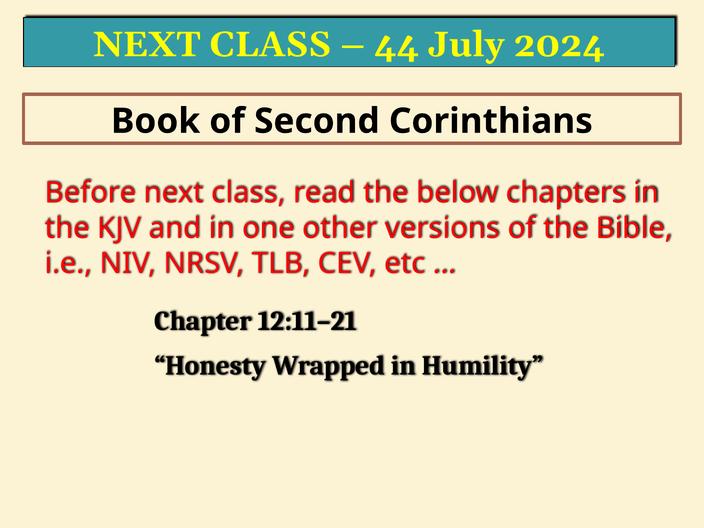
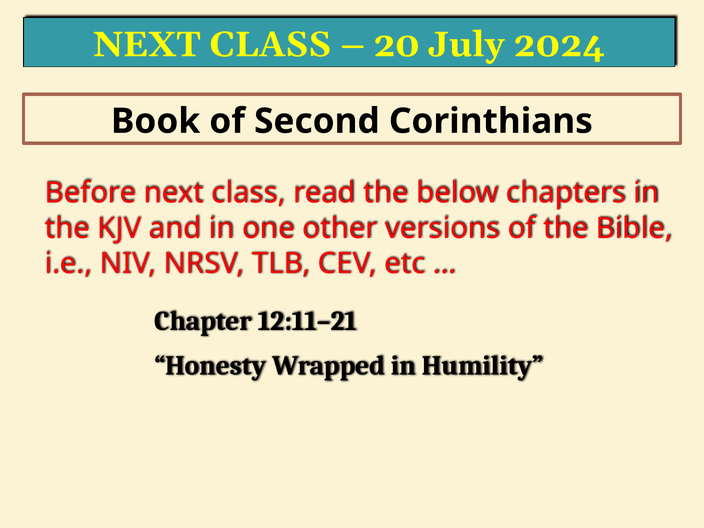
44: 44 -> 20
